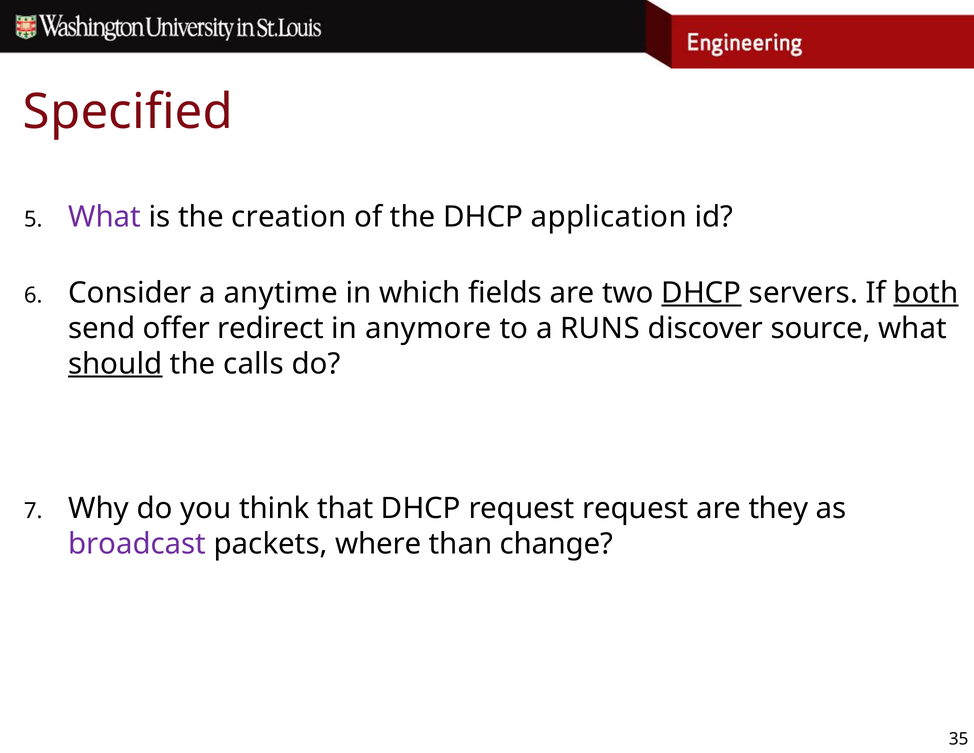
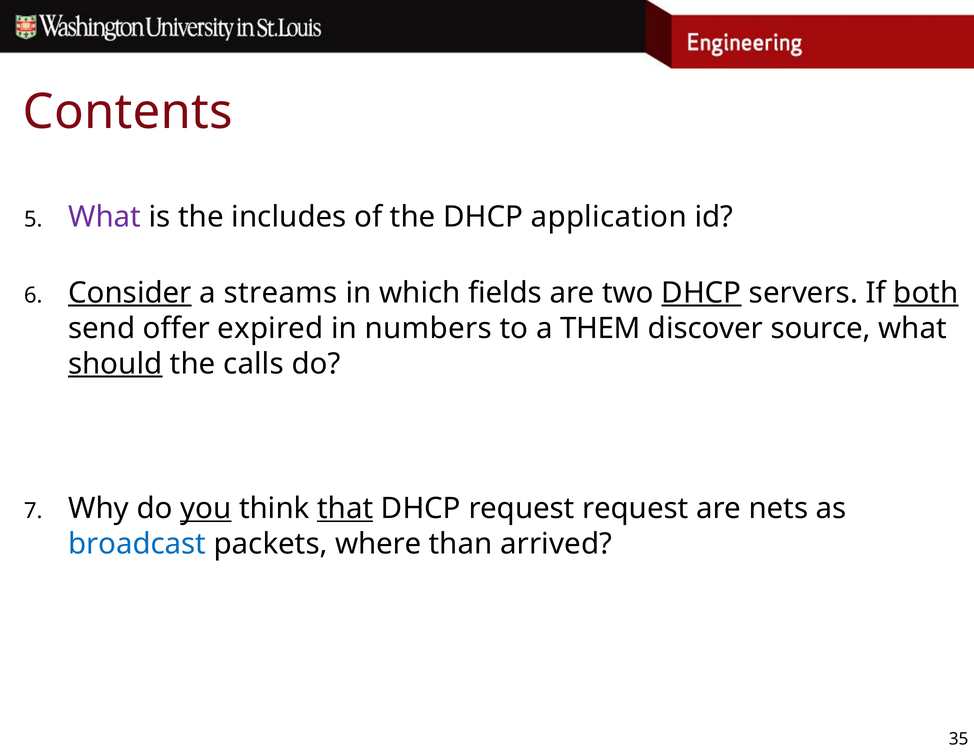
Specified: Specified -> Contents
creation: creation -> includes
Consider underline: none -> present
anytime: anytime -> streams
redirect: redirect -> expired
anymore: anymore -> numbers
RUNS: RUNS -> THEM
you underline: none -> present
that underline: none -> present
they: they -> nets
broadcast colour: purple -> blue
change: change -> arrived
